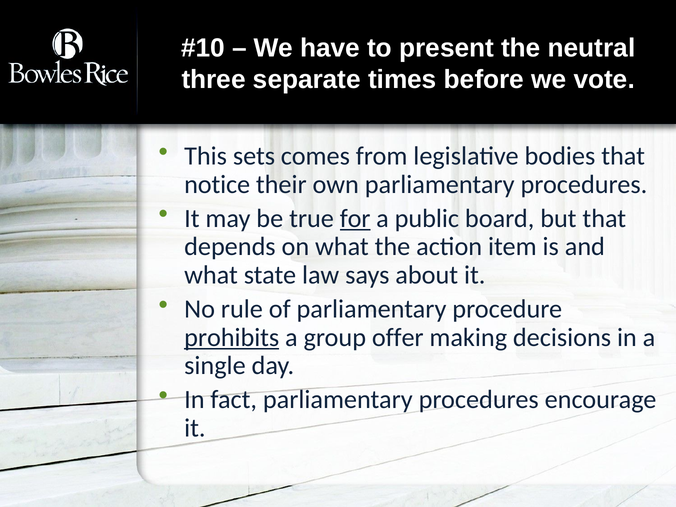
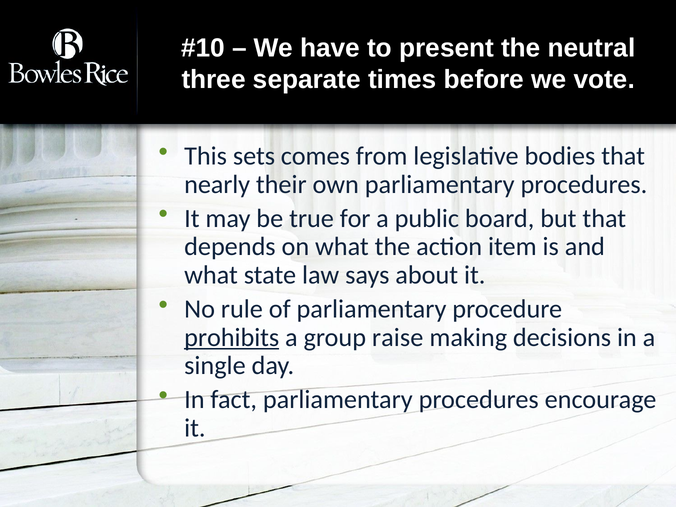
notice: notice -> nearly
for underline: present -> none
offer: offer -> raise
